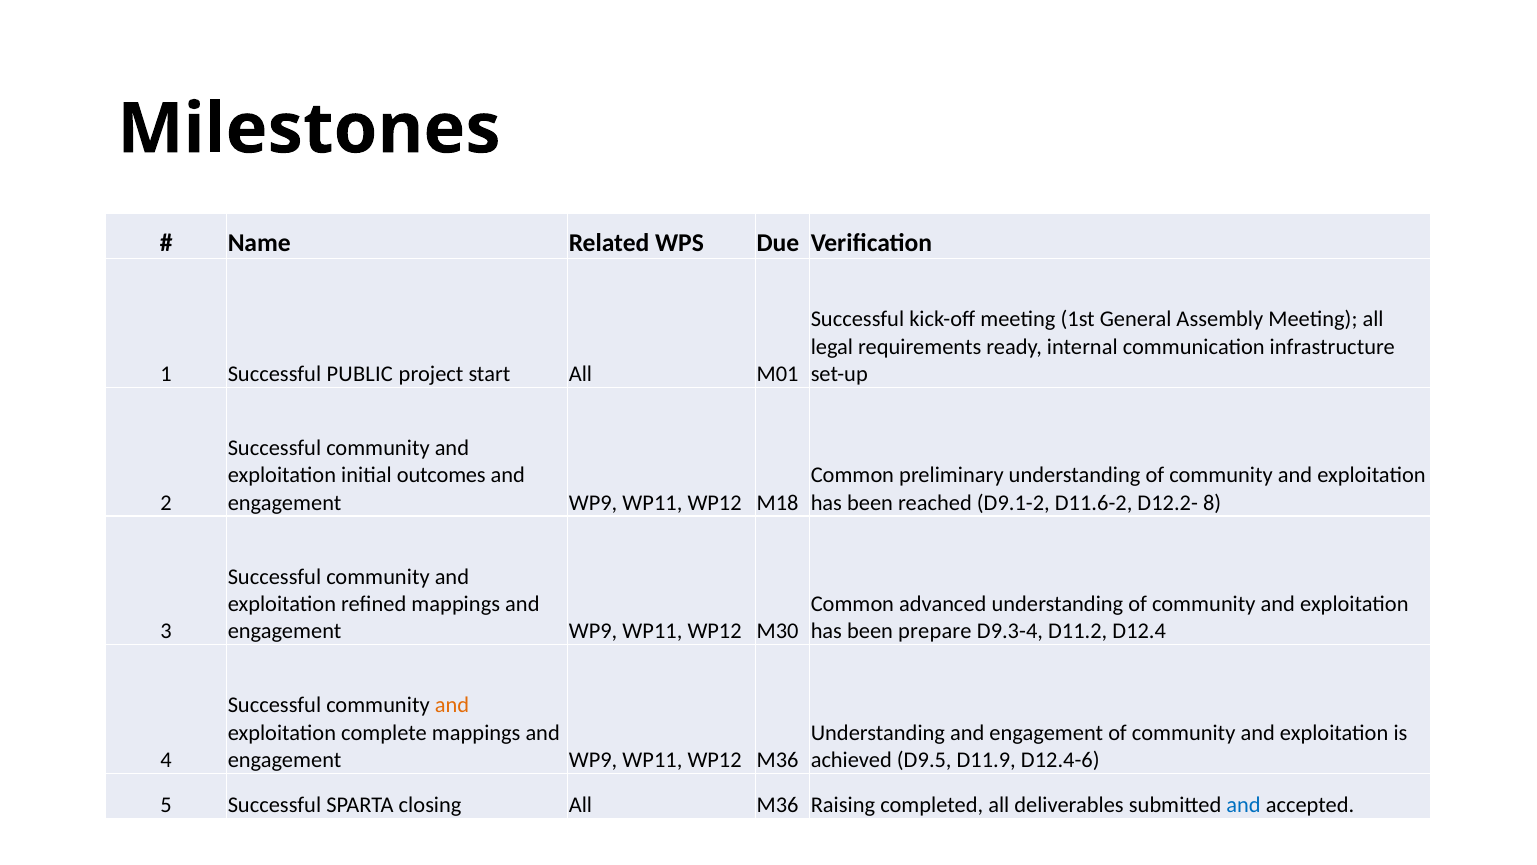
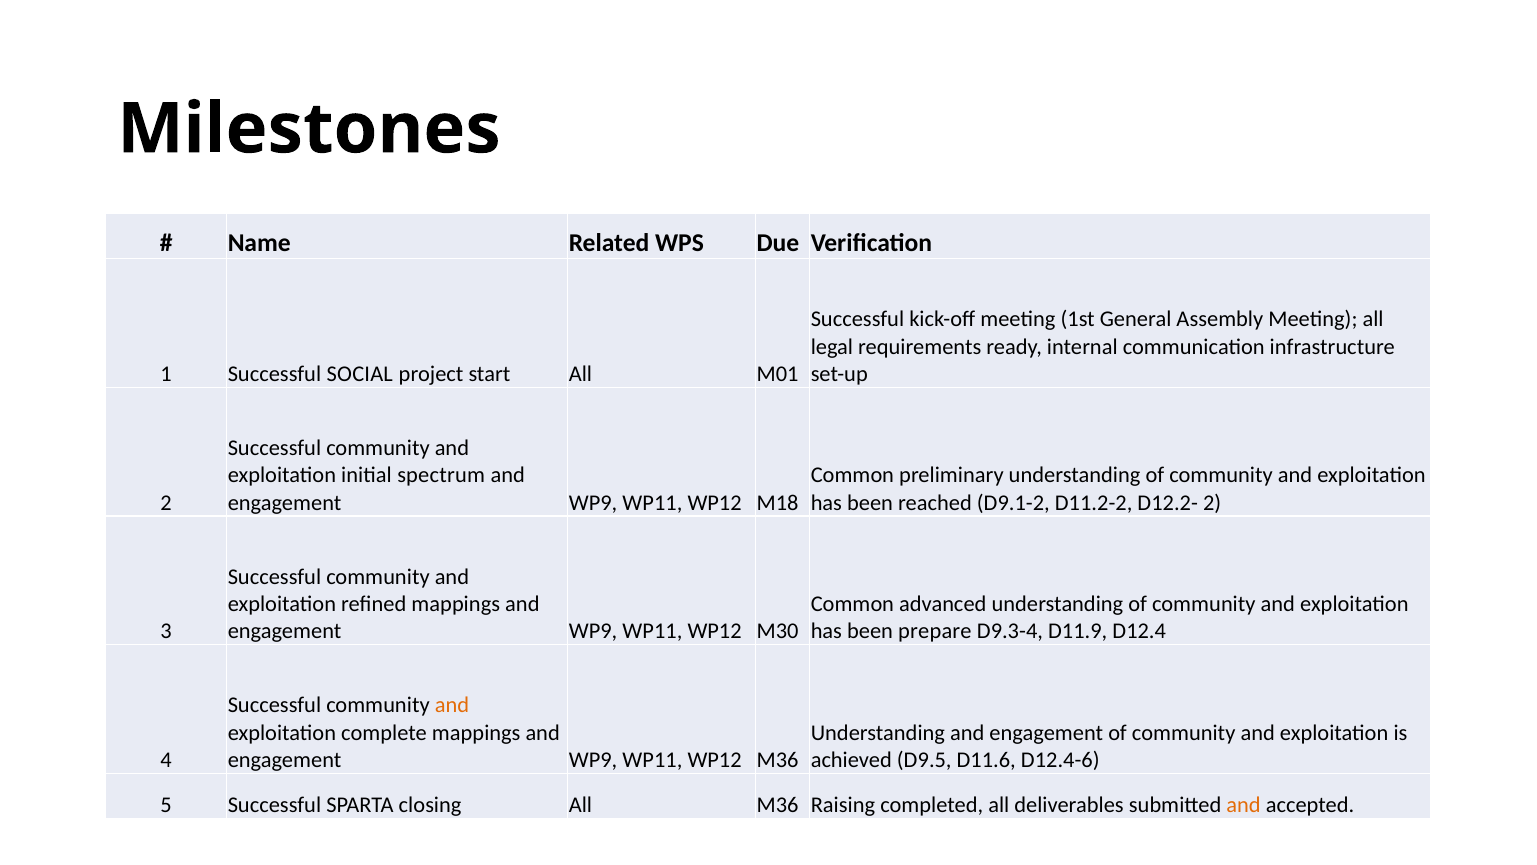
PUBLIC: PUBLIC -> SOCIAL
outcomes: outcomes -> spectrum
D11.6-2: D11.6-2 -> D11.2-2
D12.2- 8: 8 -> 2
D11.2: D11.2 -> D11.9
D11.9: D11.9 -> D11.6
and at (1244, 805) colour: blue -> orange
